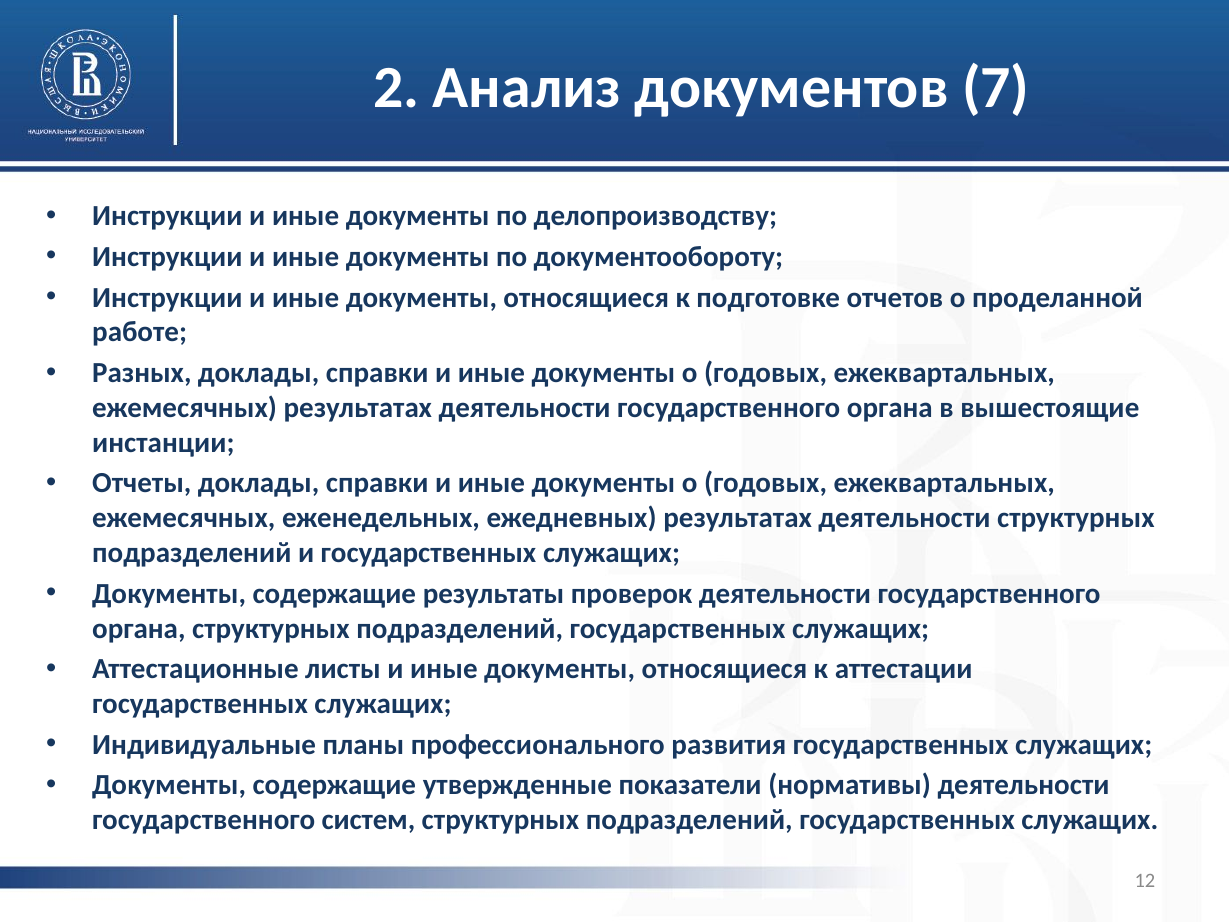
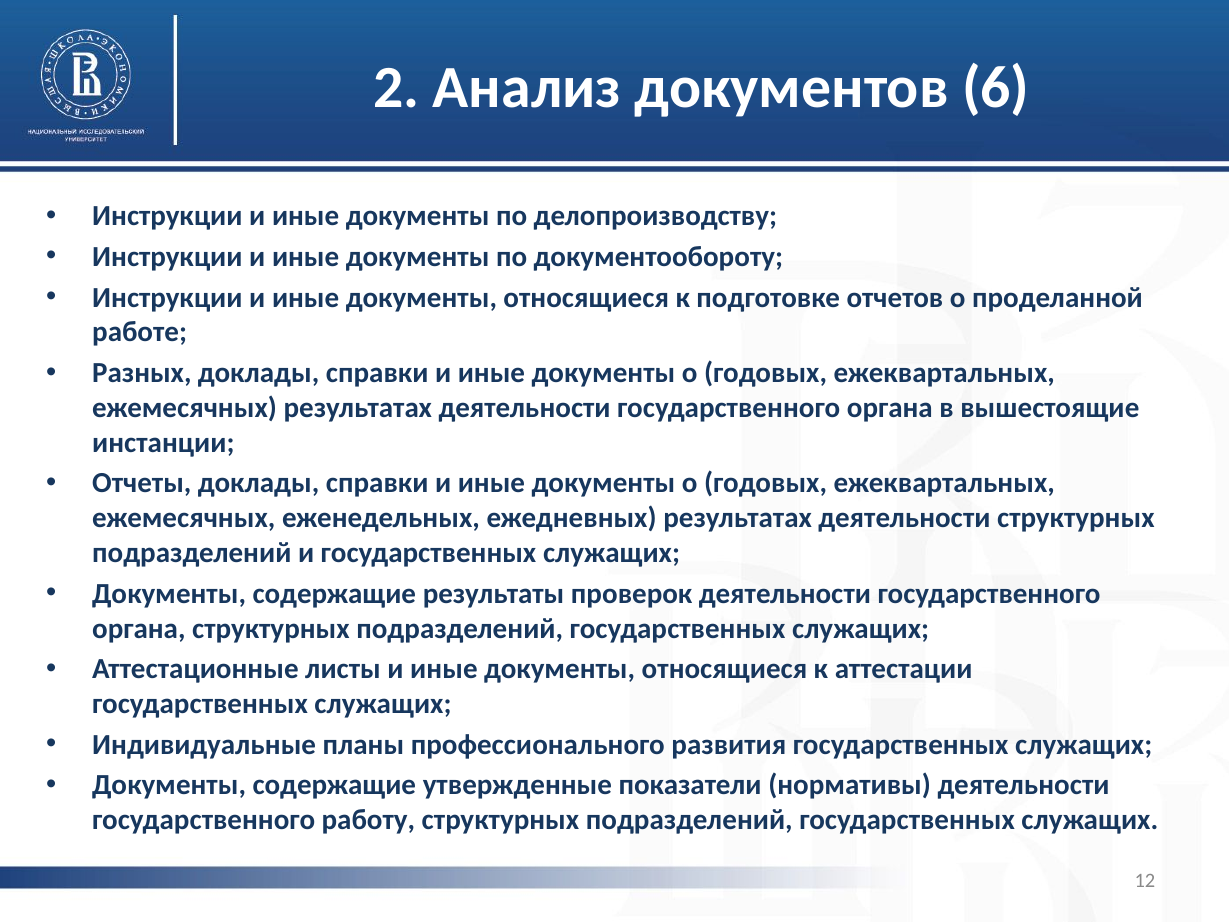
7: 7 -> 6
систем: систем -> работу
